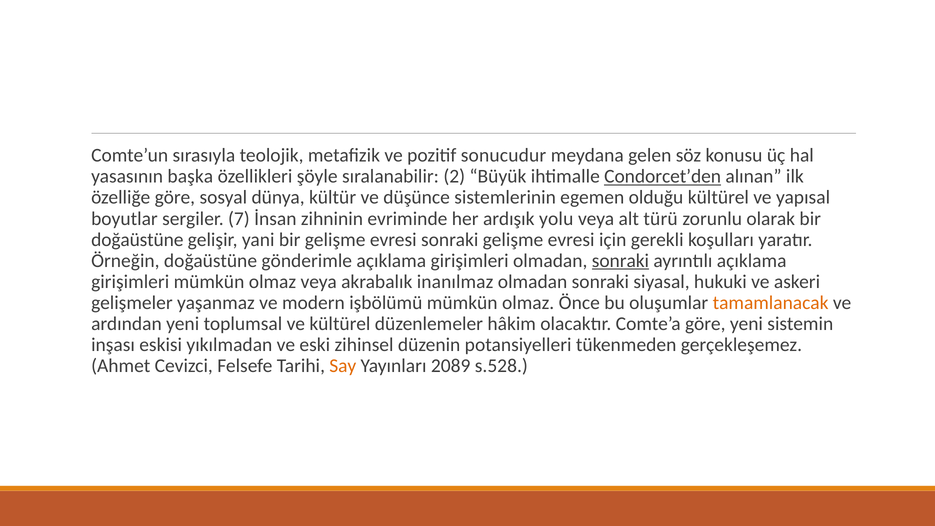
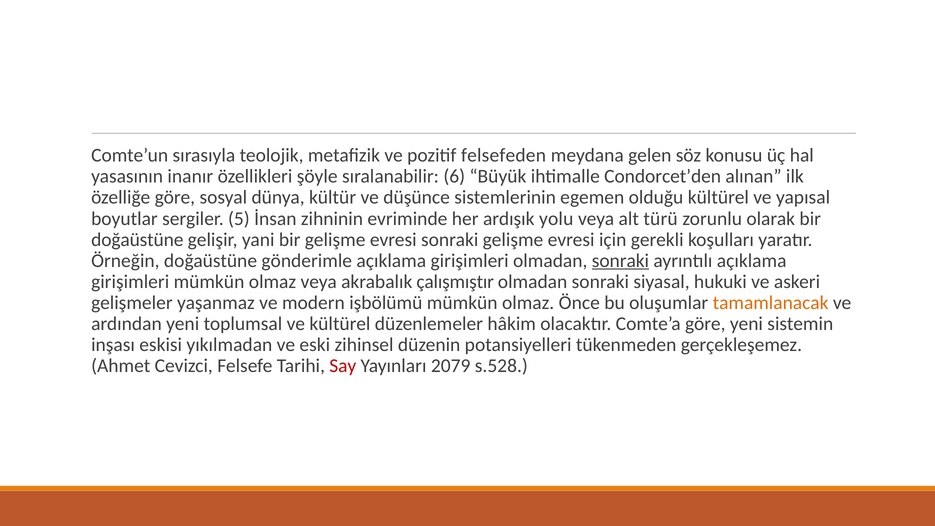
sonucudur: sonucudur -> felsefeden
başka: başka -> inanır
2: 2 -> 6
Condorcet’den underline: present -> none
7: 7 -> 5
inanılmaz: inanılmaz -> çalışmıştır
Say colour: orange -> red
2089: 2089 -> 2079
